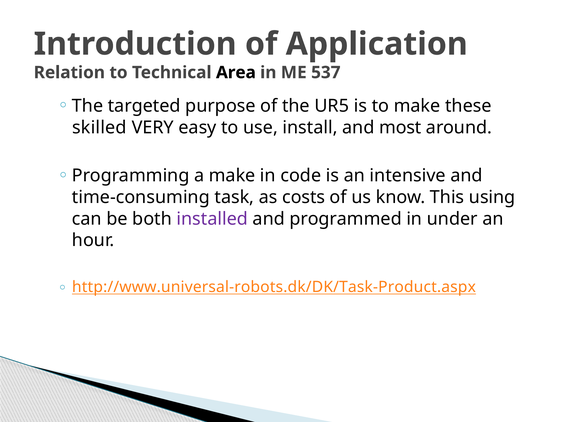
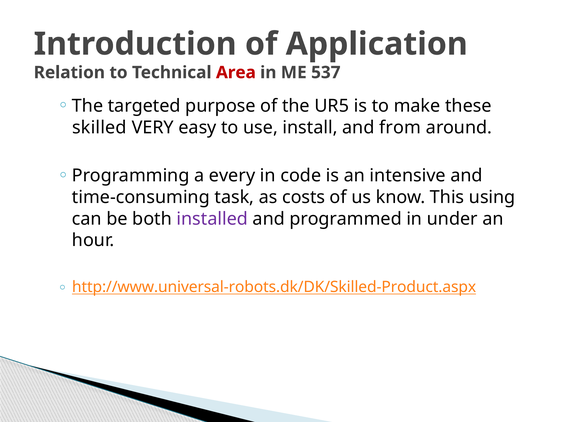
Area colour: black -> red
most: most -> from
a make: make -> every
http://www.universal-robots.dk/DK/Task-Product.aspx: http://www.universal-robots.dk/DK/Task-Product.aspx -> http://www.universal-robots.dk/DK/Skilled-Product.aspx
